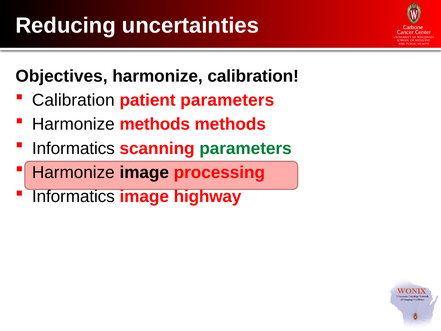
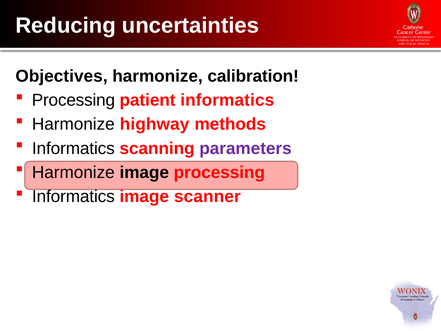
Calibration at (73, 100): Calibration -> Processing
patient parameters: parameters -> informatics
Harmonize methods: methods -> highway
parameters at (246, 148) colour: green -> purple
highway: highway -> scanner
